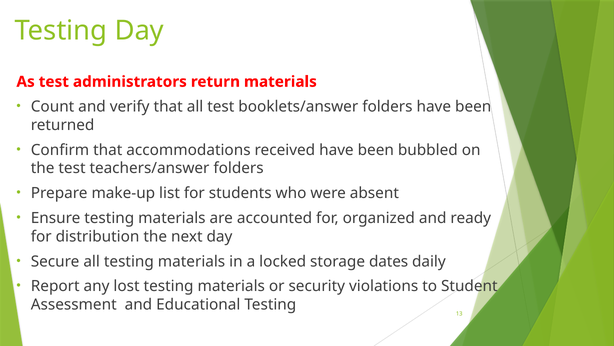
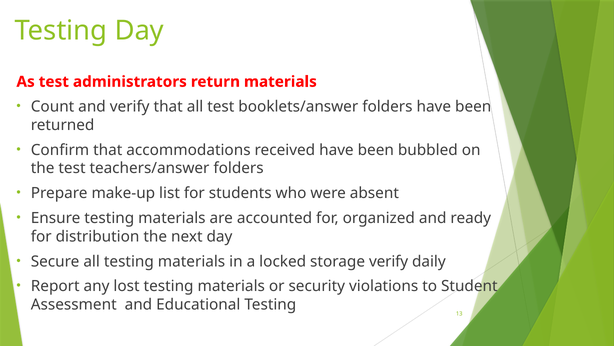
storage dates: dates -> verify
